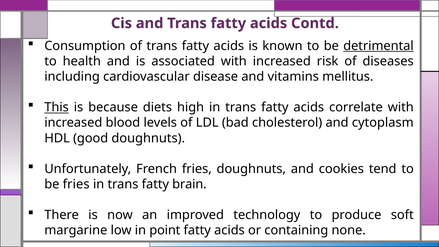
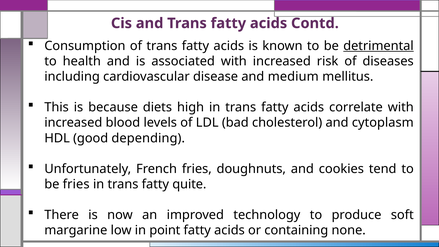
vitamins: vitamins -> medium
This underline: present -> none
good doughnuts: doughnuts -> depending
brain: brain -> quite
